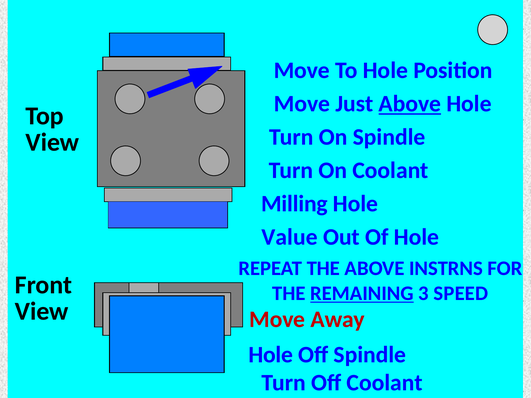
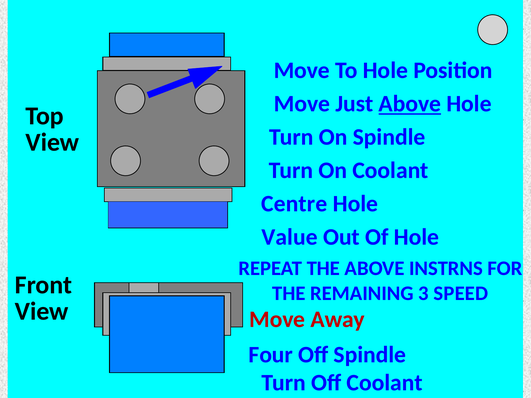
Milling: Milling -> Centre
REMAINING underline: present -> none
Hole at (271, 355): Hole -> Four
